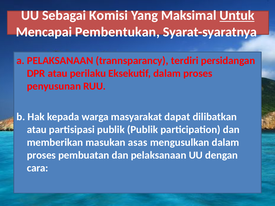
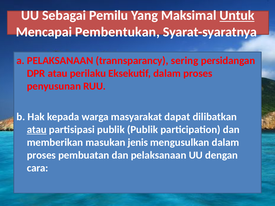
Komisi: Komisi -> Pemilu
terdiri: terdiri -> sering
atau at (37, 130) underline: none -> present
asas: asas -> jenis
